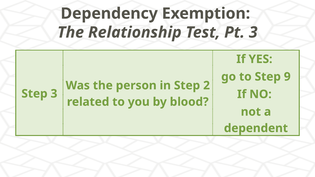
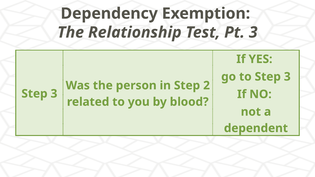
to Step 9: 9 -> 3
